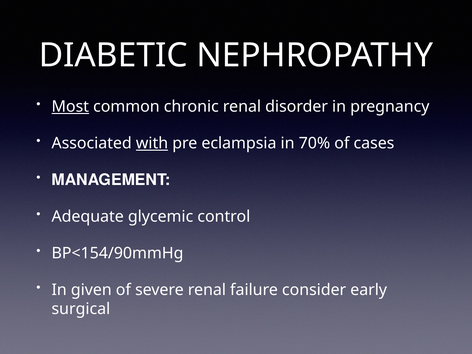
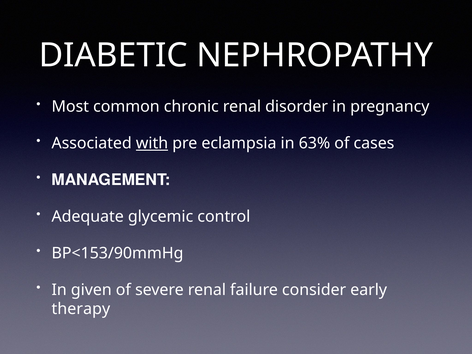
Most underline: present -> none
70%: 70% -> 63%
BP<154/90mmHg: BP<154/90mmHg -> BP<153/90mmHg
surgical: surgical -> therapy
